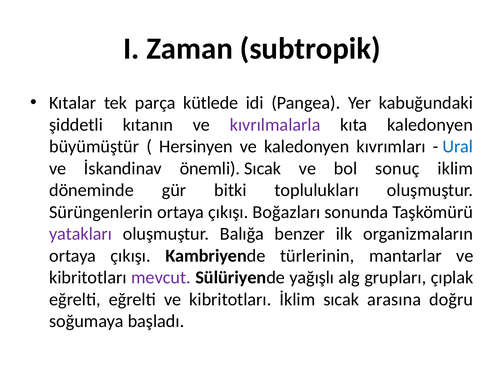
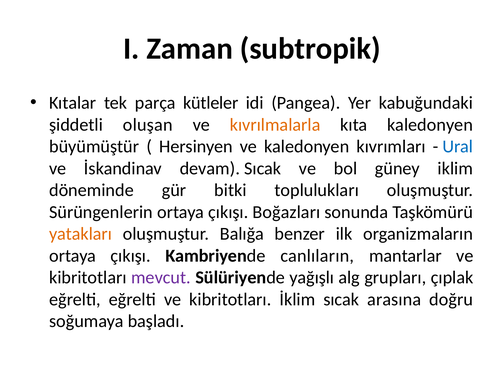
kütlede: kütlede -> kütleler
kıtanın: kıtanın -> oluşan
kıvrılmalarla colour: purple -> orange
önemli: önemli -> devam
sonuç: sonuç -> güney
yatakları colour: purple -> orange
türlerinin: türlerinin -> canlıların
